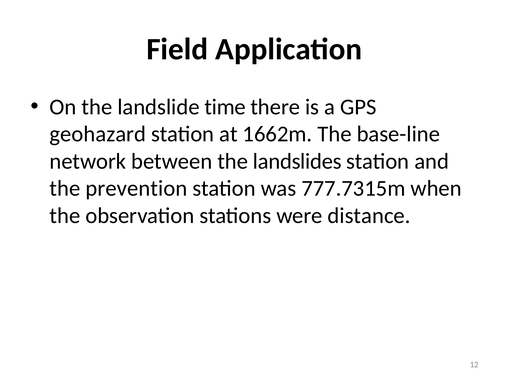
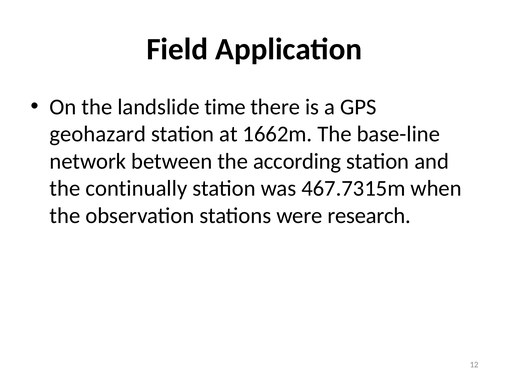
landslides: landslides -> according
prevention: prevention -> continually
777.7315m: 777.7315m -> 467.7315m
distance: distance -> research
